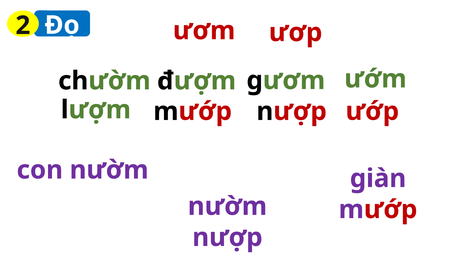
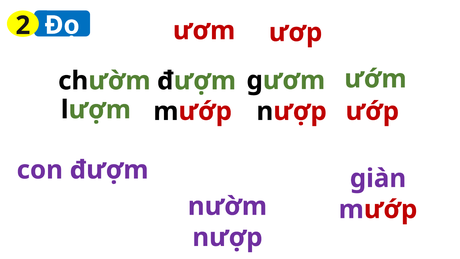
con nườm: nườm -> đượm
